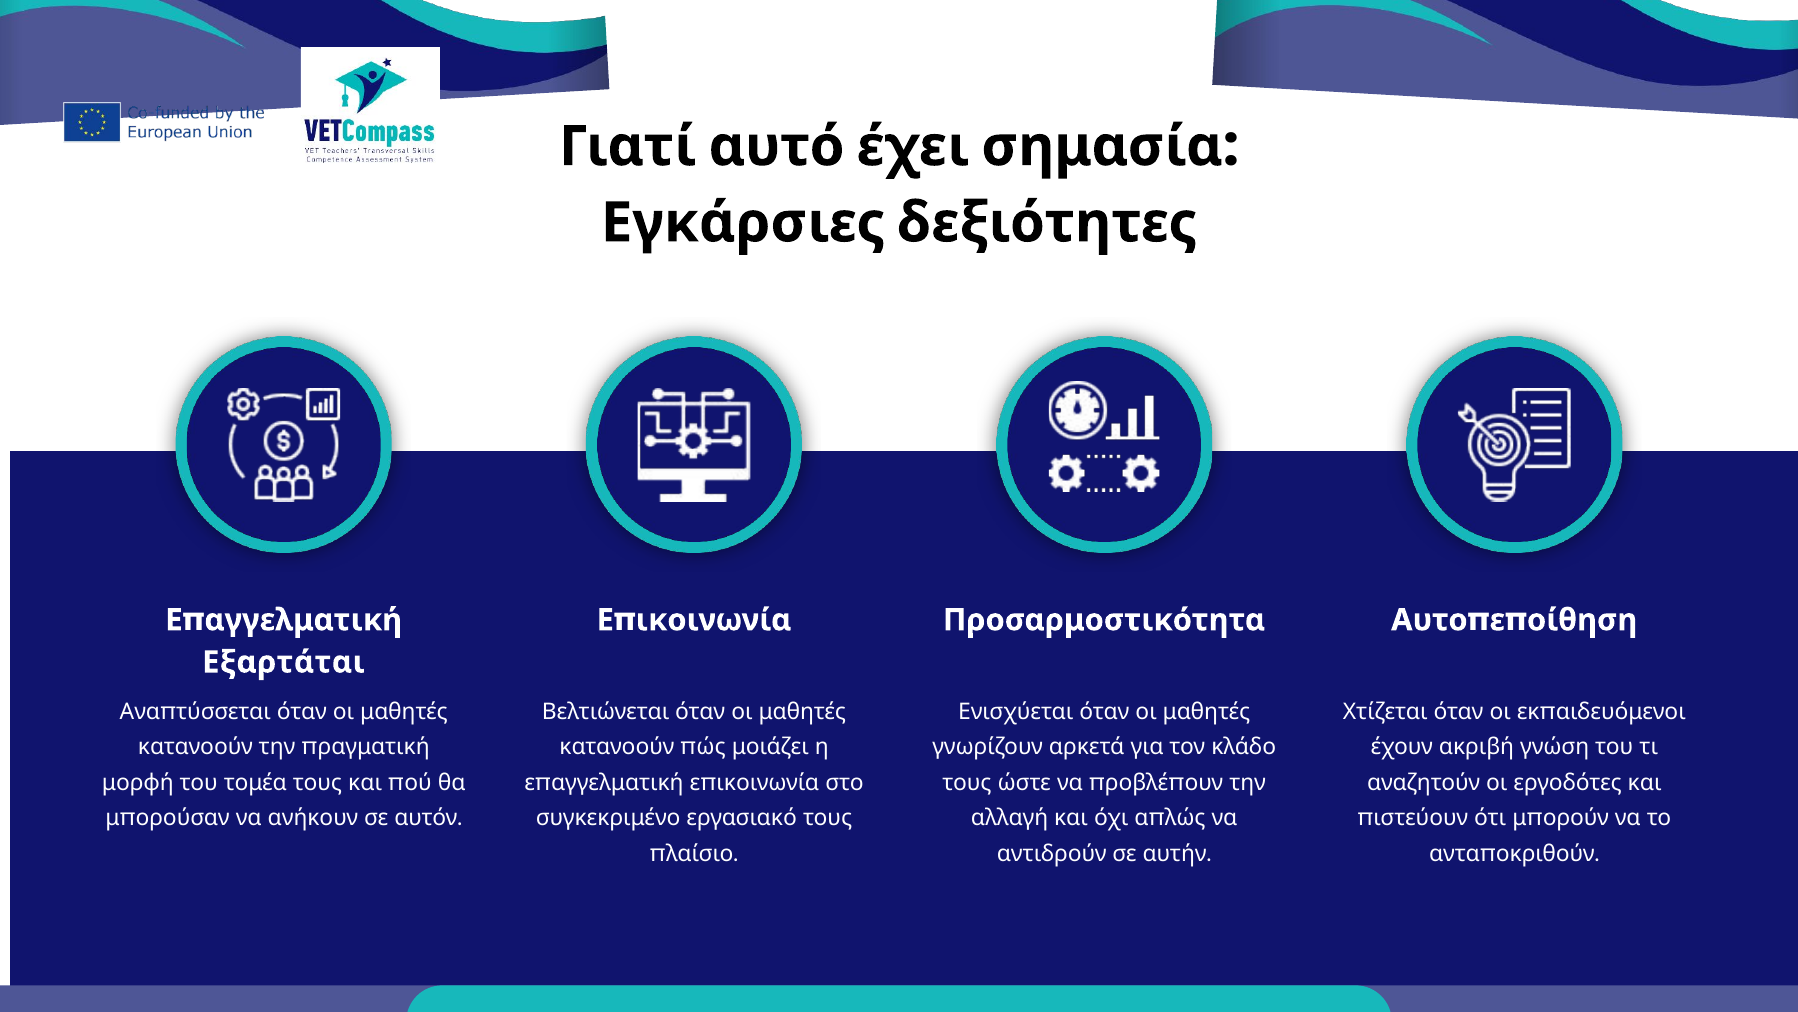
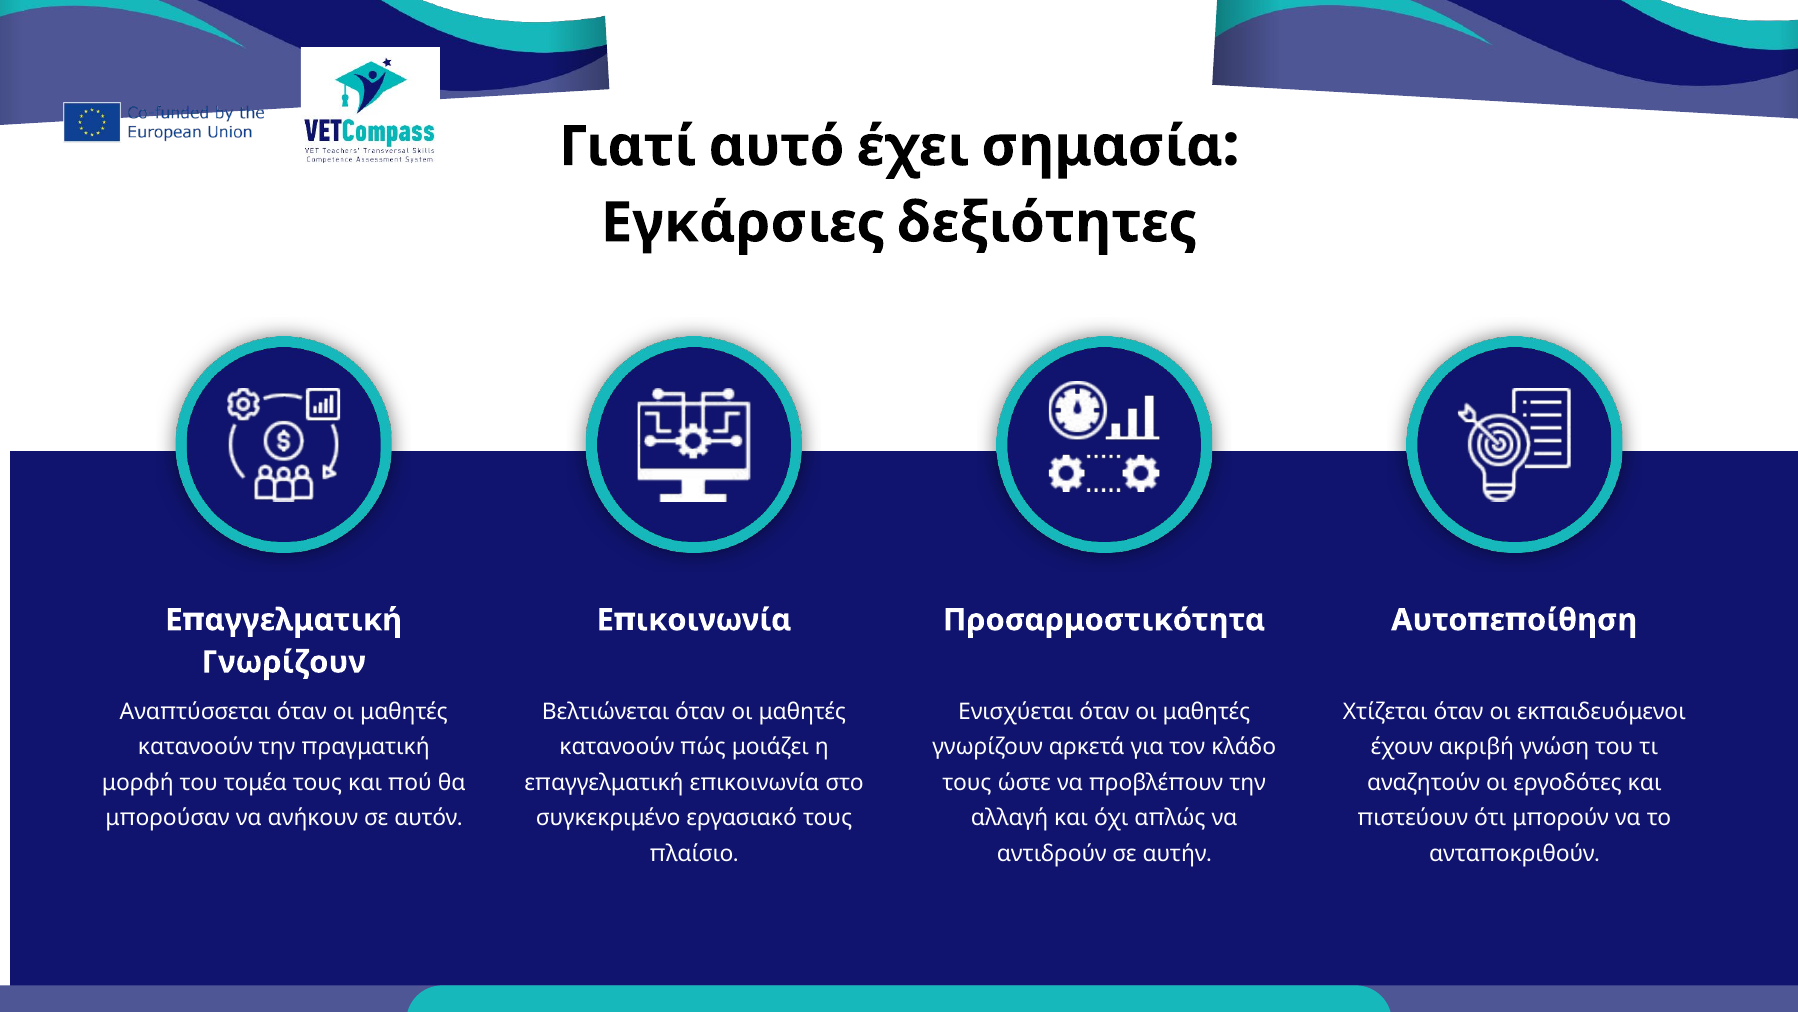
Εξαρτάται at (284, 662): Εξαρτάται -> Γνωρίζουν
